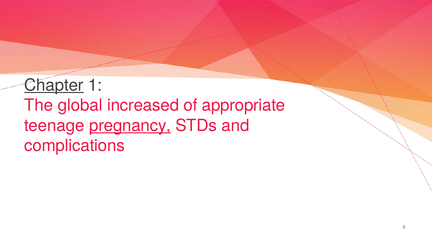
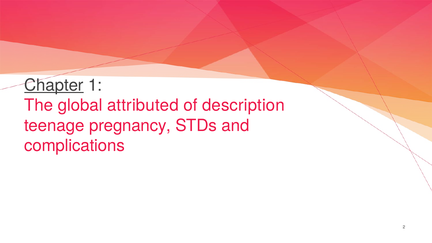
increased: increased -> attributed
appropriate: appropriate -> description
pregnancy underline: present -> none
